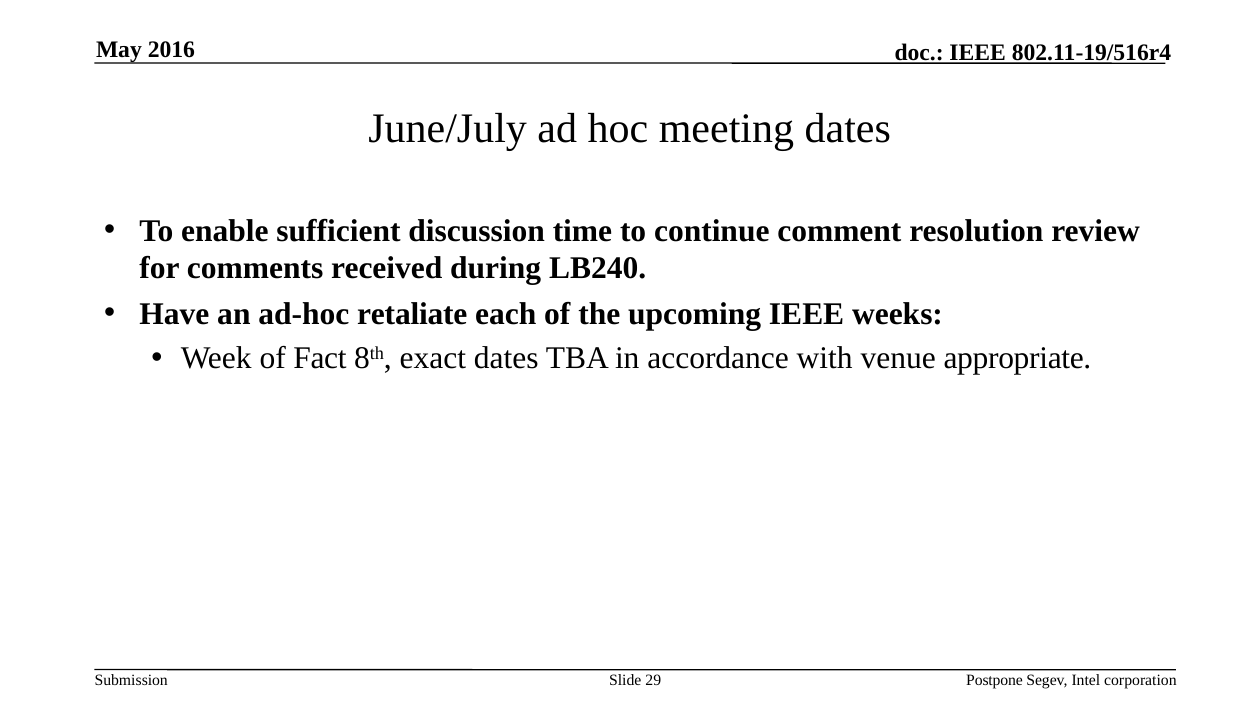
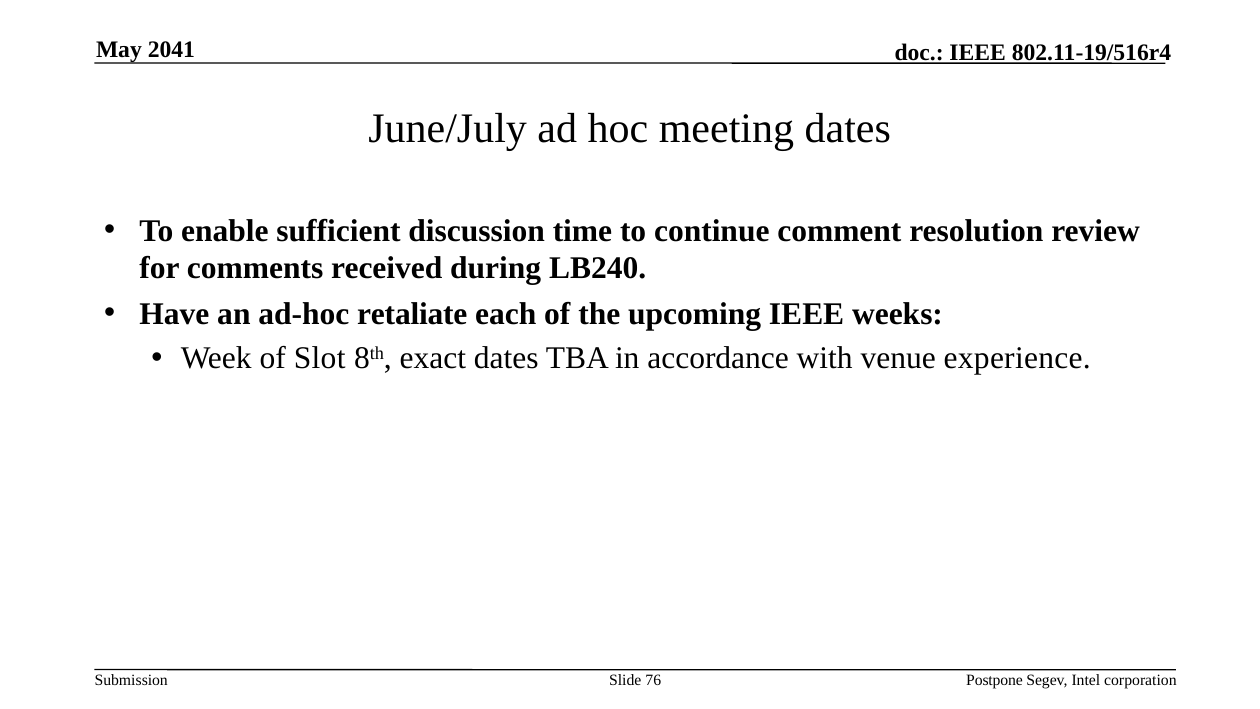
2016: 2016 -> 2041
Fact: Fact -> Slot
appropriate: appropriate -> experience
29: 29 -> 76
